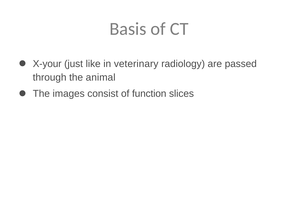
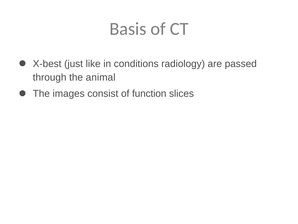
X-your: X-your -> X-best
veterinary: veterinary -> conditions
